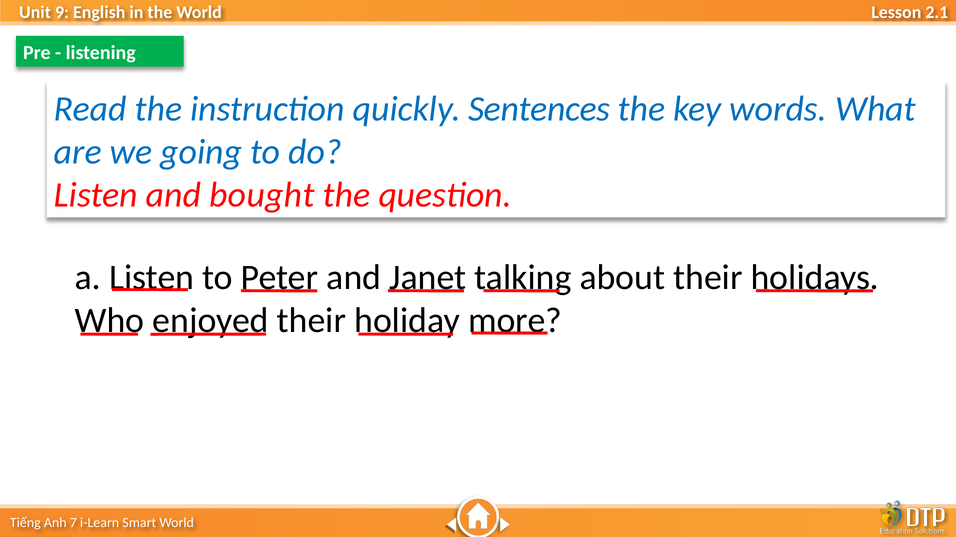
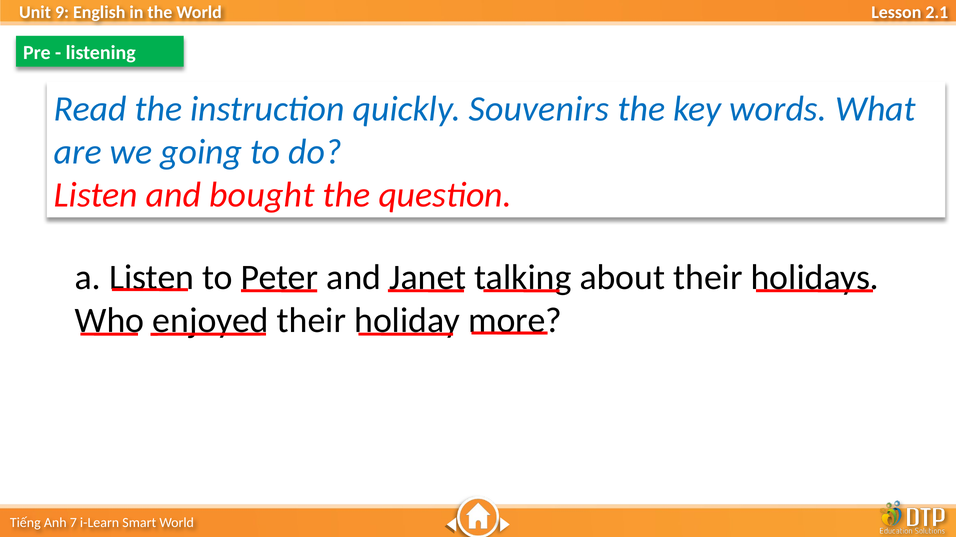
Sentences: Sentences -> Souvenirs
